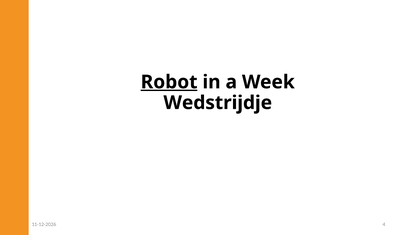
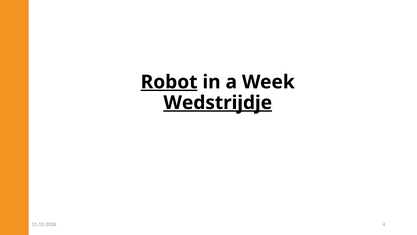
Wedstrijdje underline: none -> present
